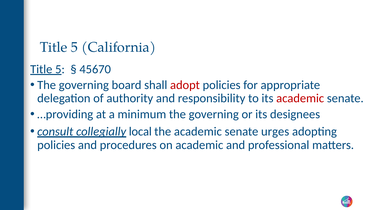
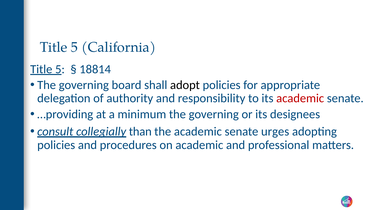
45670: 45670 -> 18814
adopt colour: red -> black
local: local -> than
